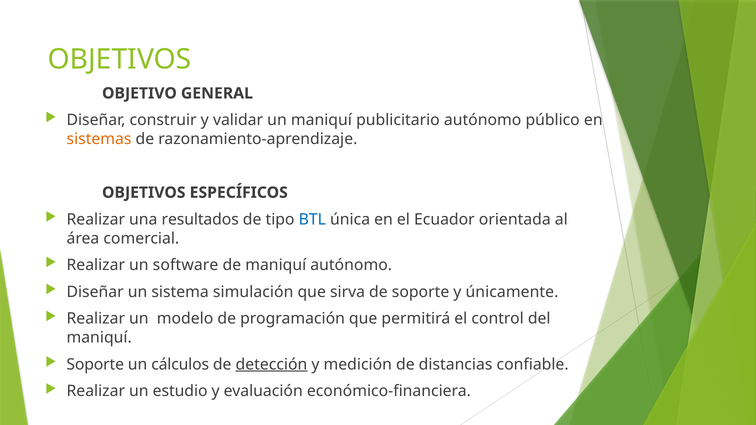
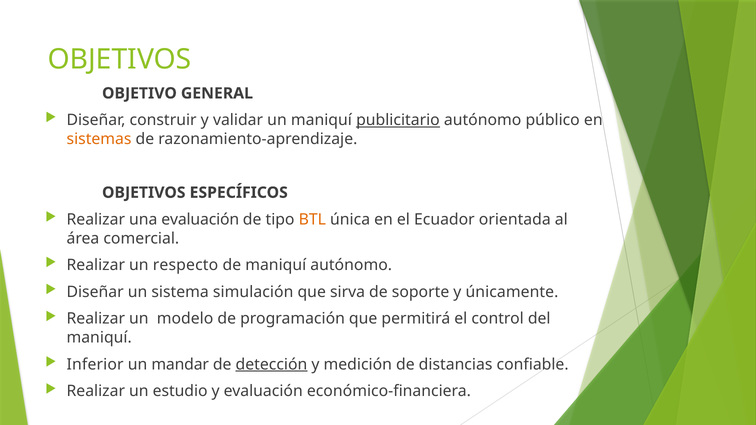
publicitario underline: none -> present
una resultados: resultados -> evaluación
BTL colour: blue -> orange
software: software -> respecto
Soporte at (95, 365): Soporte -> Inferior
cálculos: cálculos -> mandar
